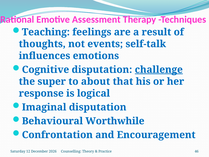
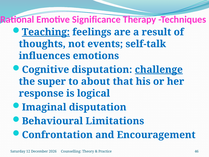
Assessment: Assessment -> Significance
Teaching underline: none -> present
Worthwhile: Worthwhile -> Limitations
